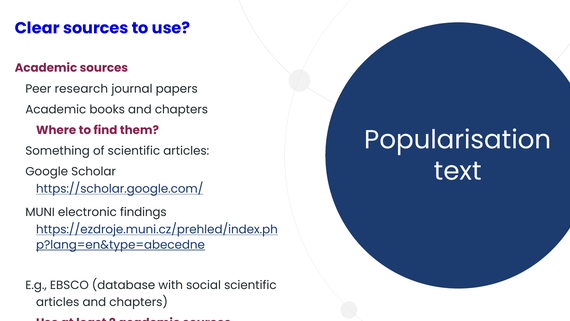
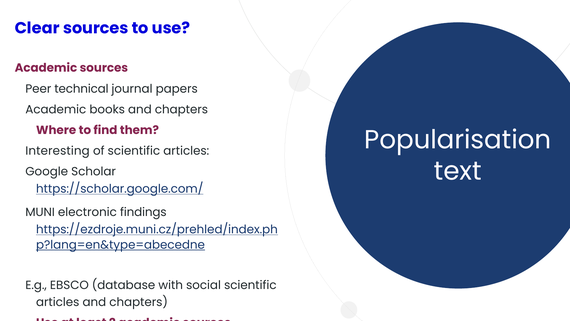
research: research -> technical
Something: Something -> Interesting
